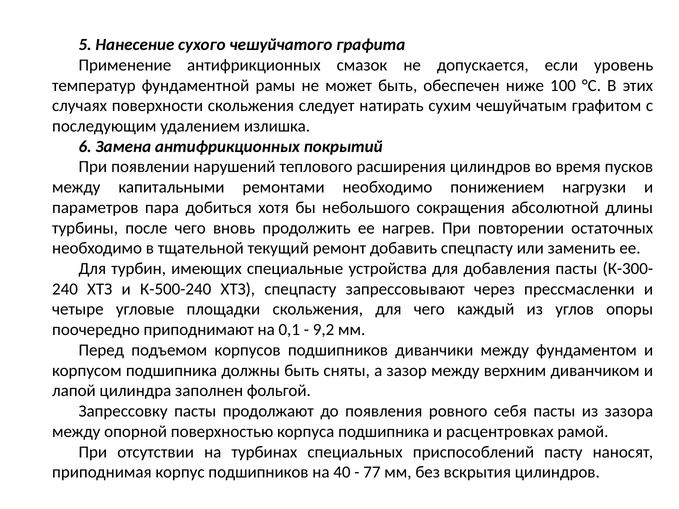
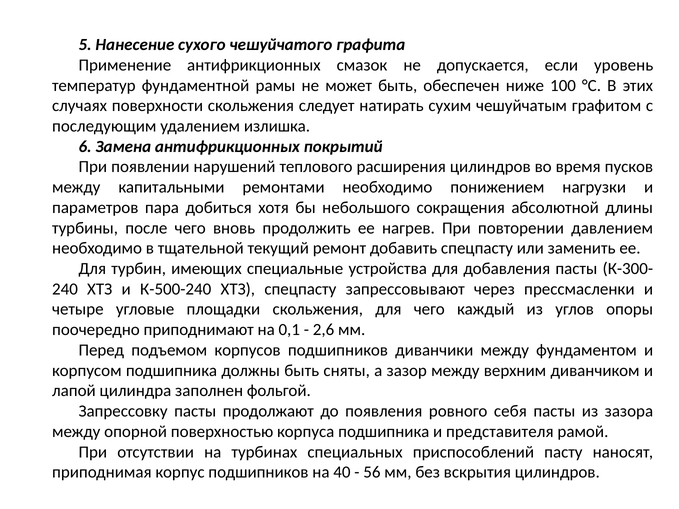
остаточных: остаточных -> давлением
9,2: 9,2 -> 2,6
расцентровках: расцентровках -> представителя
77: 77 -> 56
